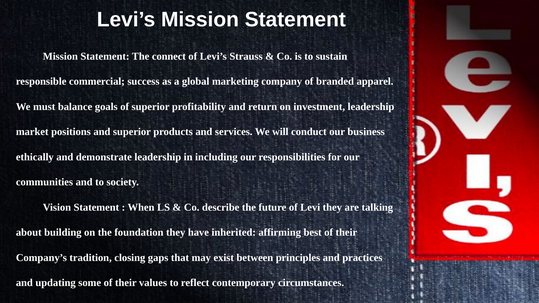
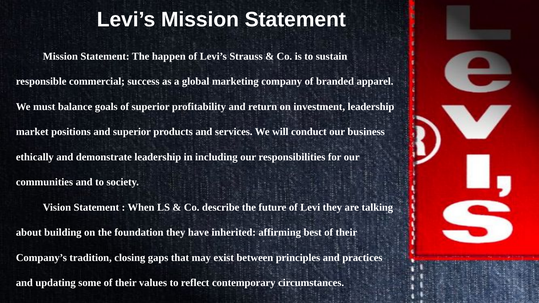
connect: connect -> happen
